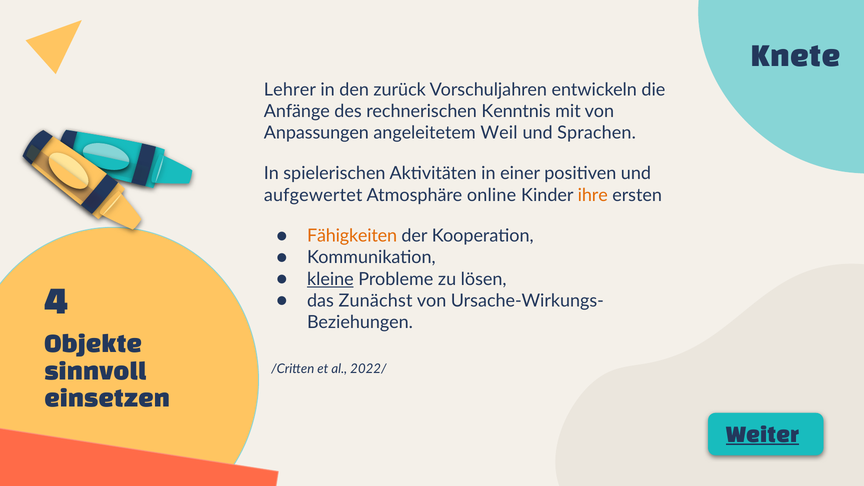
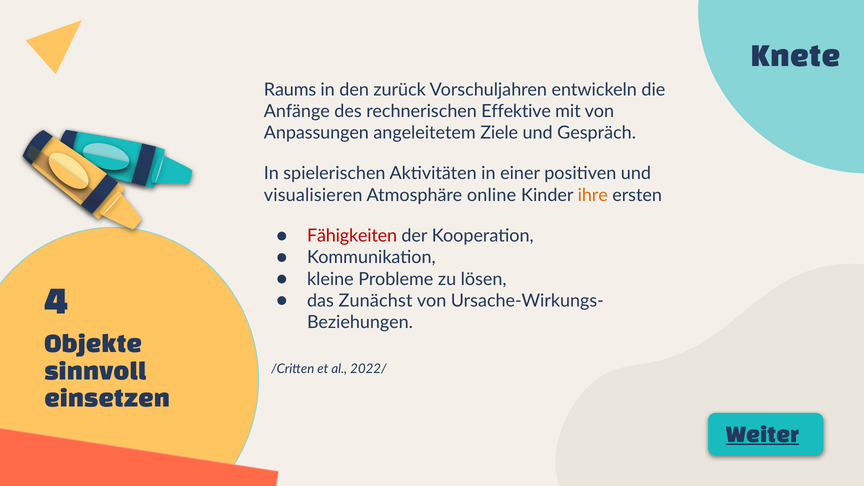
Lehrer: Lehrer -> Raums
Kenntnis: Kenntnis -> Effektive
Weil: Weil -> Ziele
Sprachen: Sprachen -> Gespräch
aufgewertet: aufgewertet -> visualisieren
Fähigkeiten colour: orange -> red
kleine underline: present -> none
